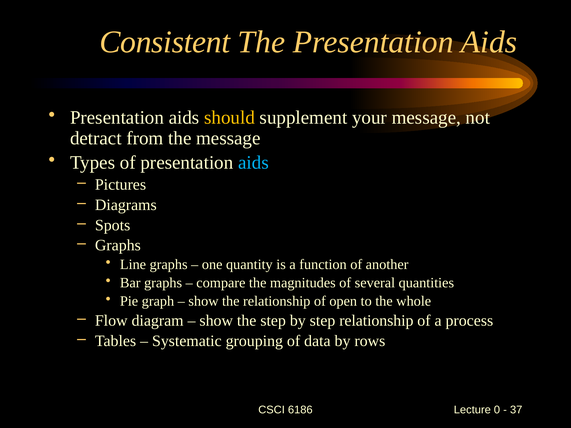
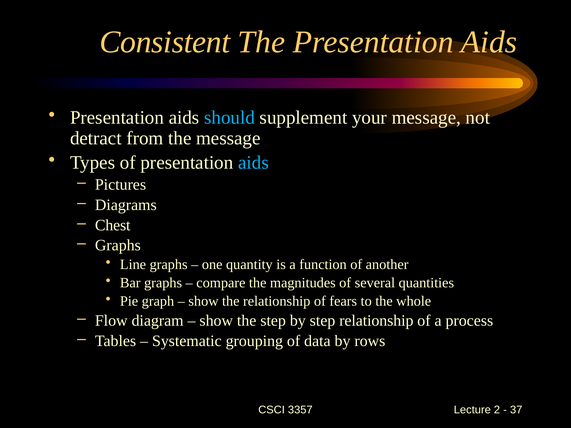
should colour: yellow -> light blue
Spots: Spots -> Chest
open: open -> fears
6186: 6186 -> 3357
0: 0 -> 2
